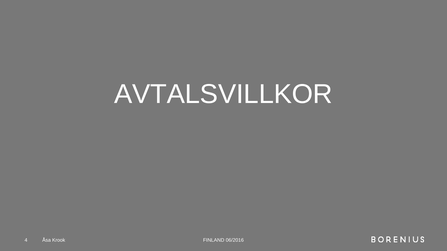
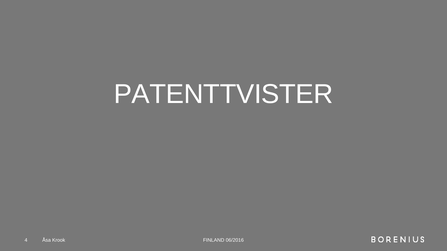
AVTALSVILLKOR: AVTALSVILLKOR -> PATENTTVISTER
